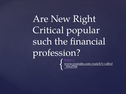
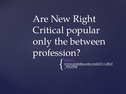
such: such -> only
financial: financial -> between
